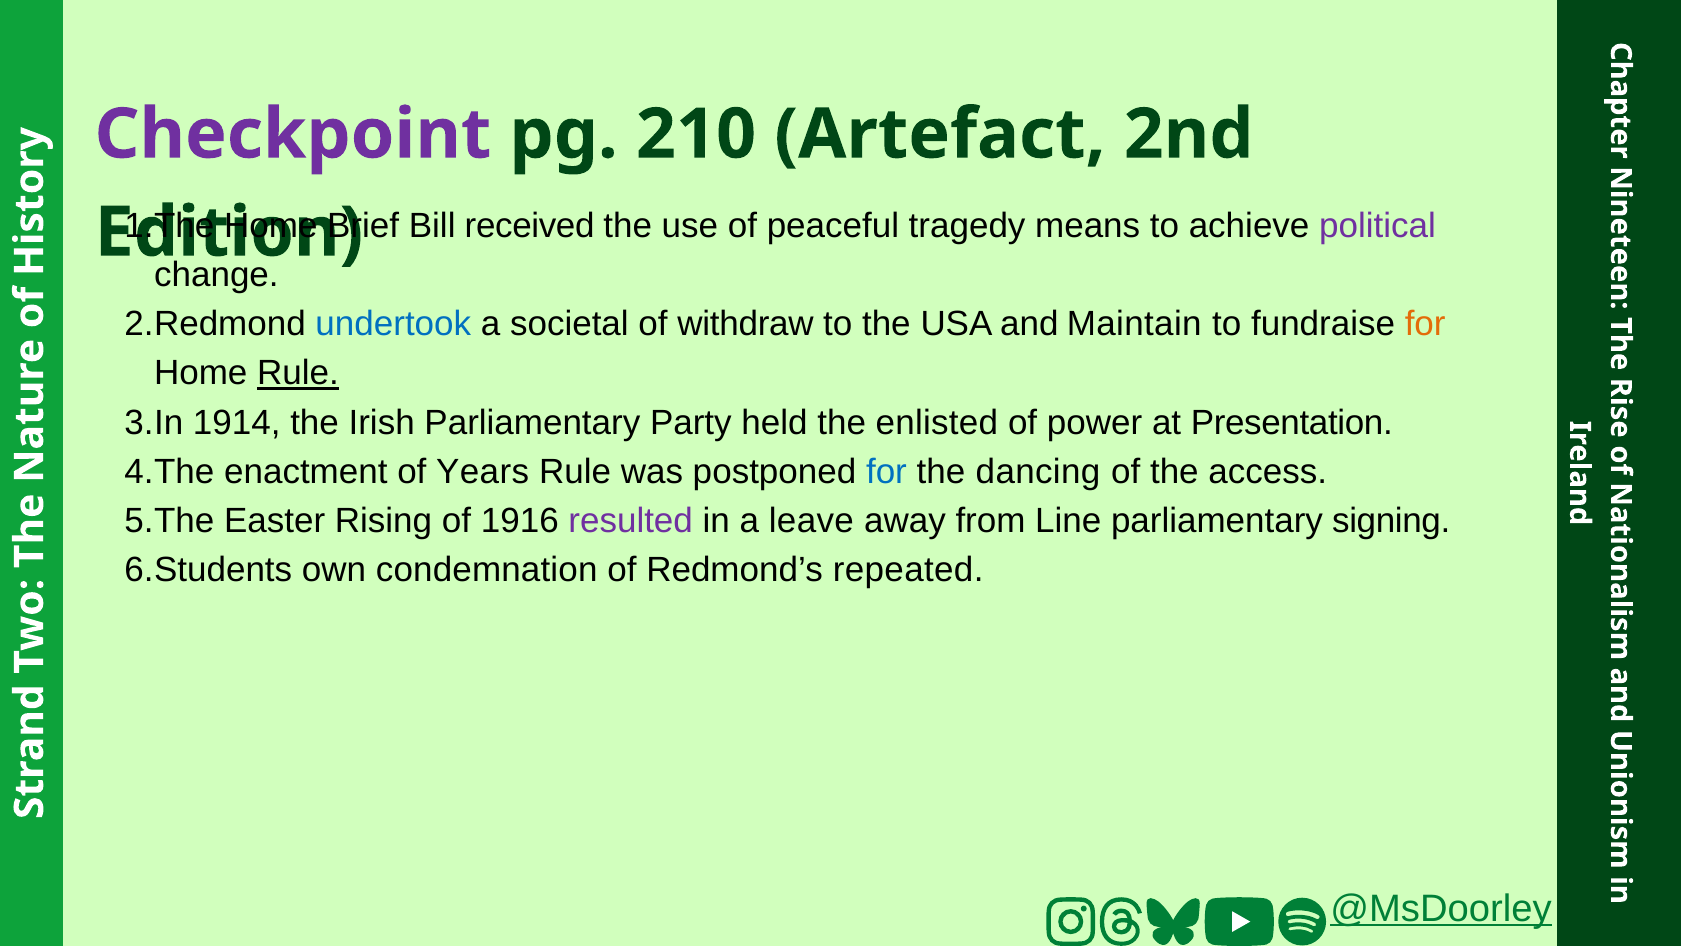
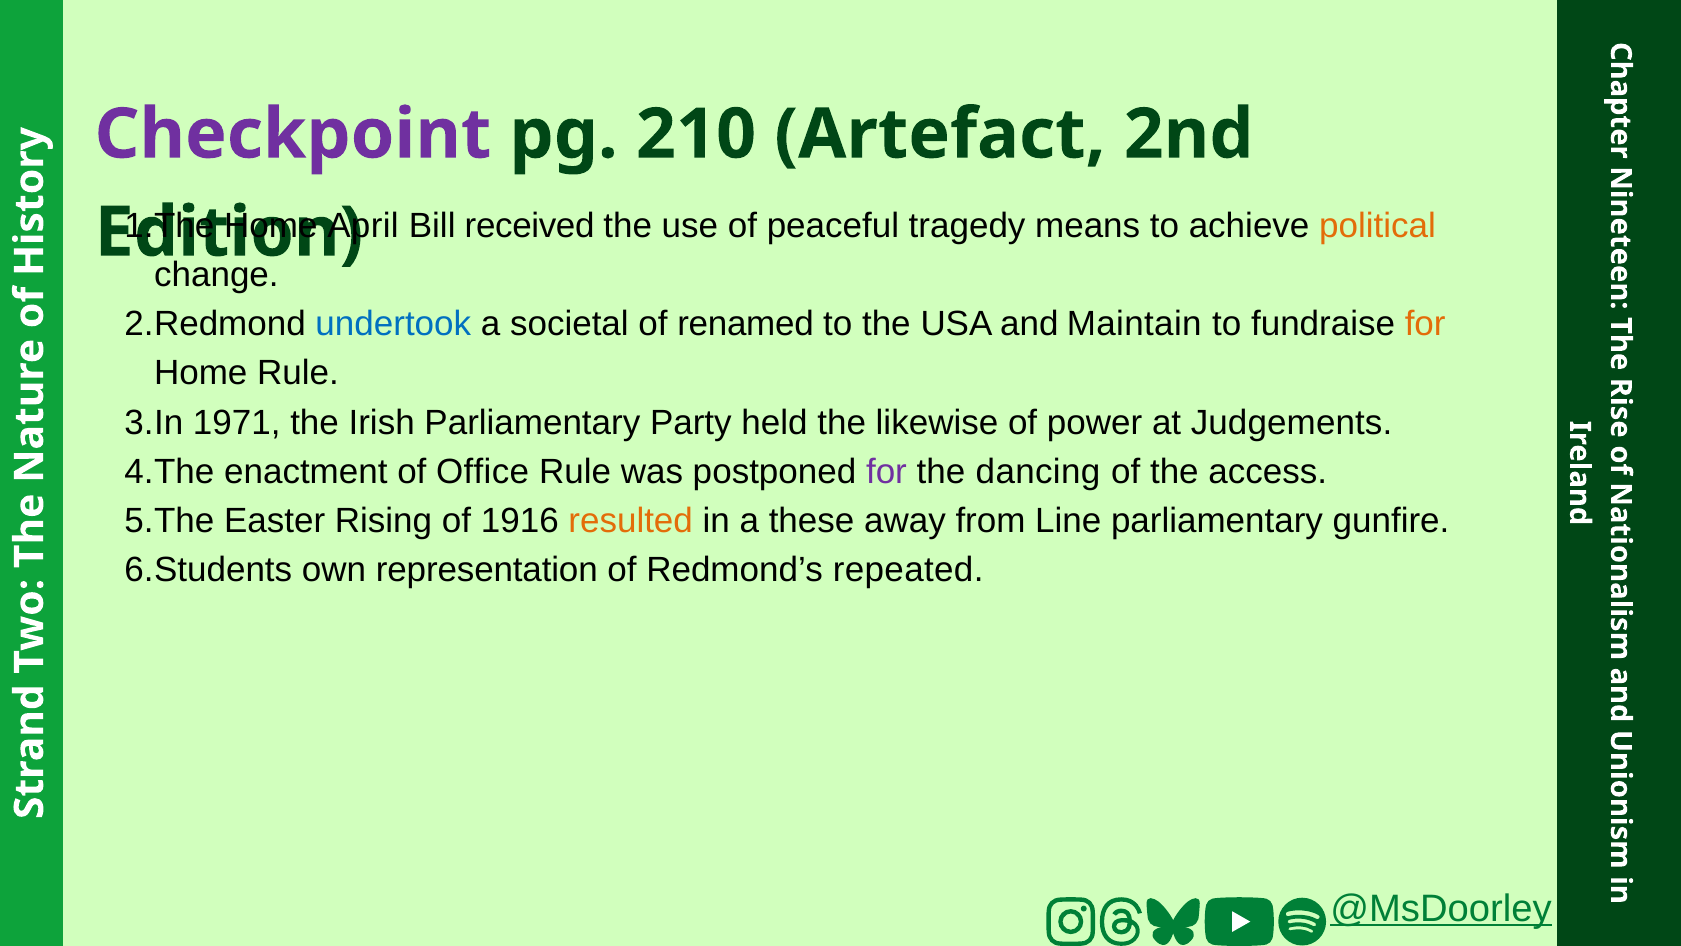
Brief: Brief -> April
political colour: purple -> orange
withdraw: withdraw -> renamed
Rule at (298, 373) underline: present -> none
1914: 1914 -> 1971
enlisted: enlisted -> likewise
Presentation: Presentation -> Judgements
Years: Years -> Office
for at (886, 471) colour: blue -> purple
resulted colour: purple -> orange
leave: leave -> these
signing: signing -> gunfire
condemnation: condemnation -> representation
